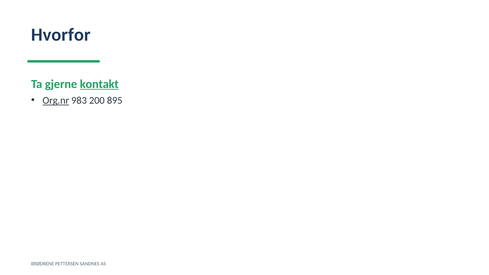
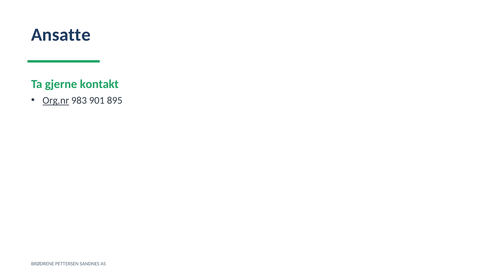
Hvorfor: Hvorfor -> Ansatte
kontakt underline: present -> none
200: 200 -> 901
